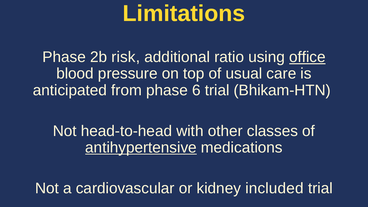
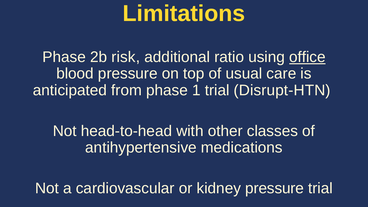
6: 6 -> 1
Bhikam-HTN: Bhikam-HTN -> Disrupt-HTN
antihypertensive underline: present -> none
kidney included: included -> pressure
